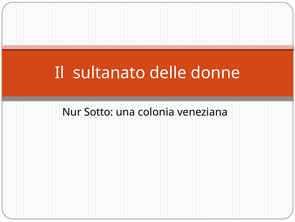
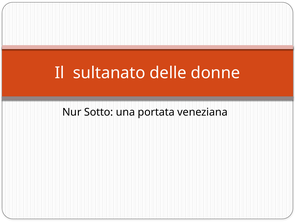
colonia: colonia -> portata
